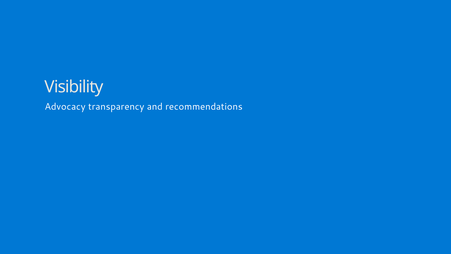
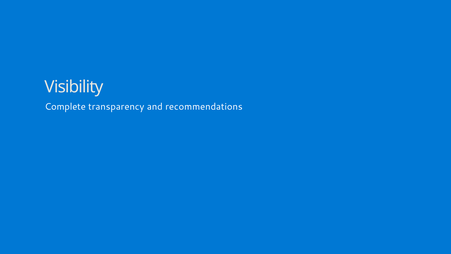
Advocacy: Advocacy -> Complete
